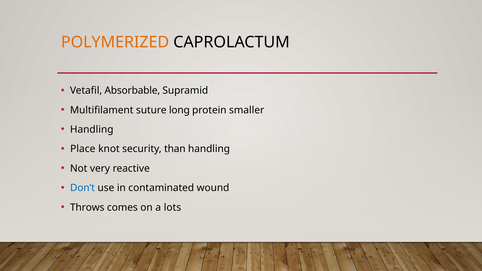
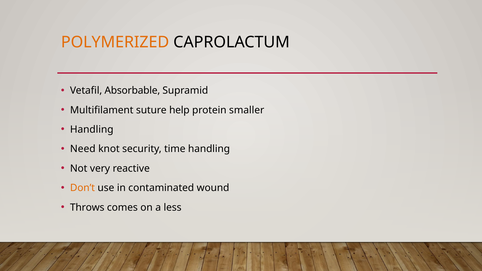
long: long -> help
Place: Place -> Need
than: than -> time
Don’t colour: blue -> orange
lots: lots -> less
